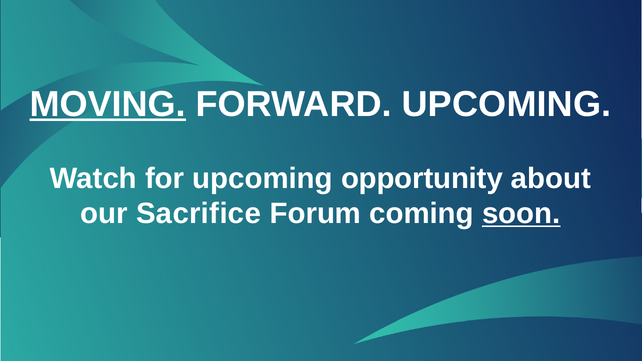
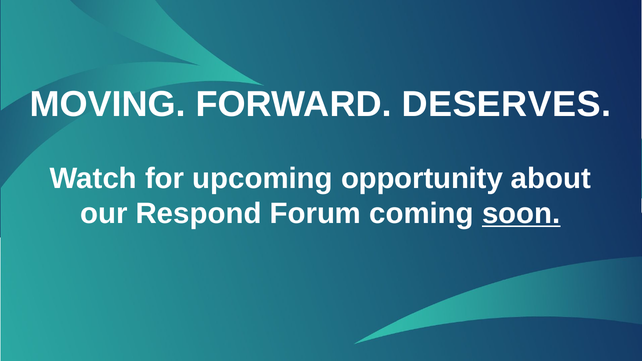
MOVING underline: present -> none
FORWARD UPCOMING: UPCOMING -> DESERVES
Sacrifice: Sacrifice -> Respond
